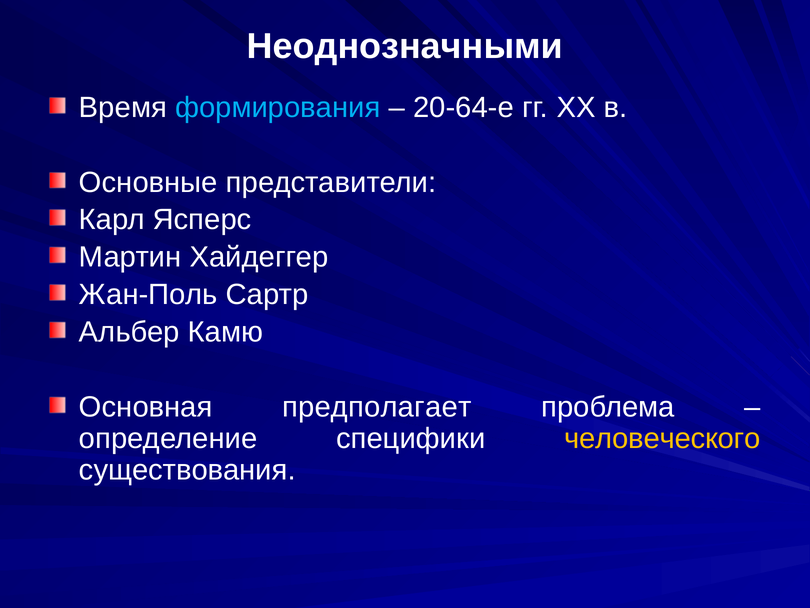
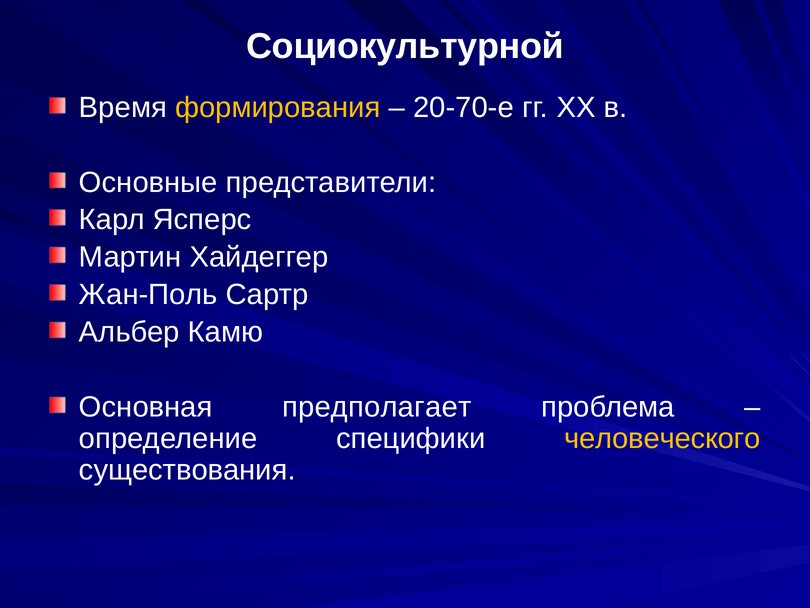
Неоднозначными: Неоднозначными -> Социокультурной
формирования colour: light blue -> yellow
20-64-е: 20-64-е -> 20-70-е
